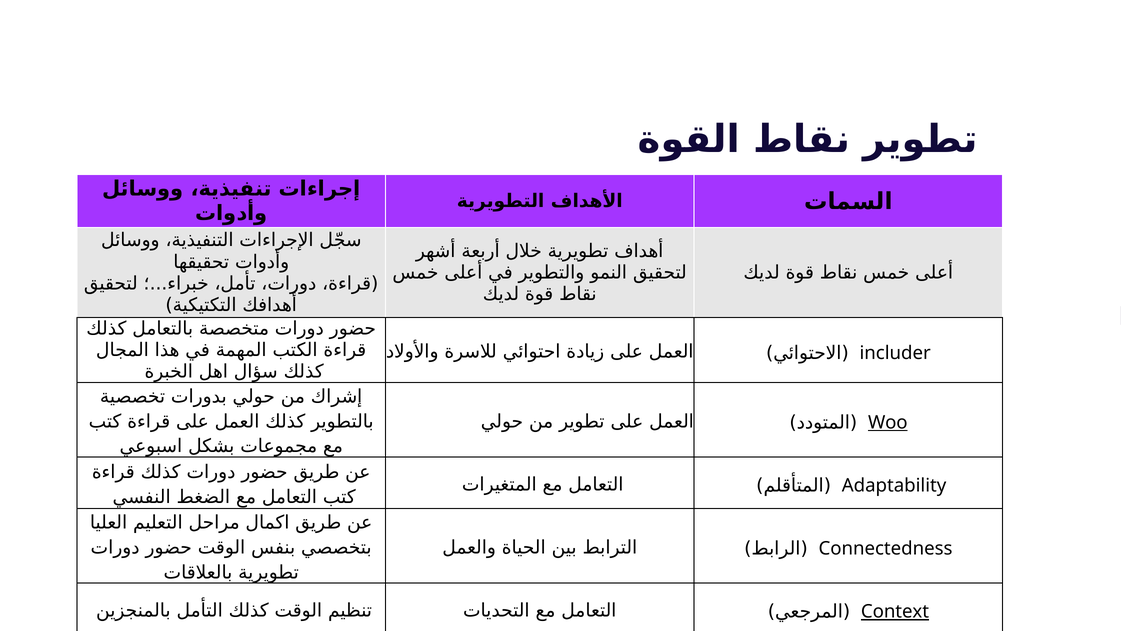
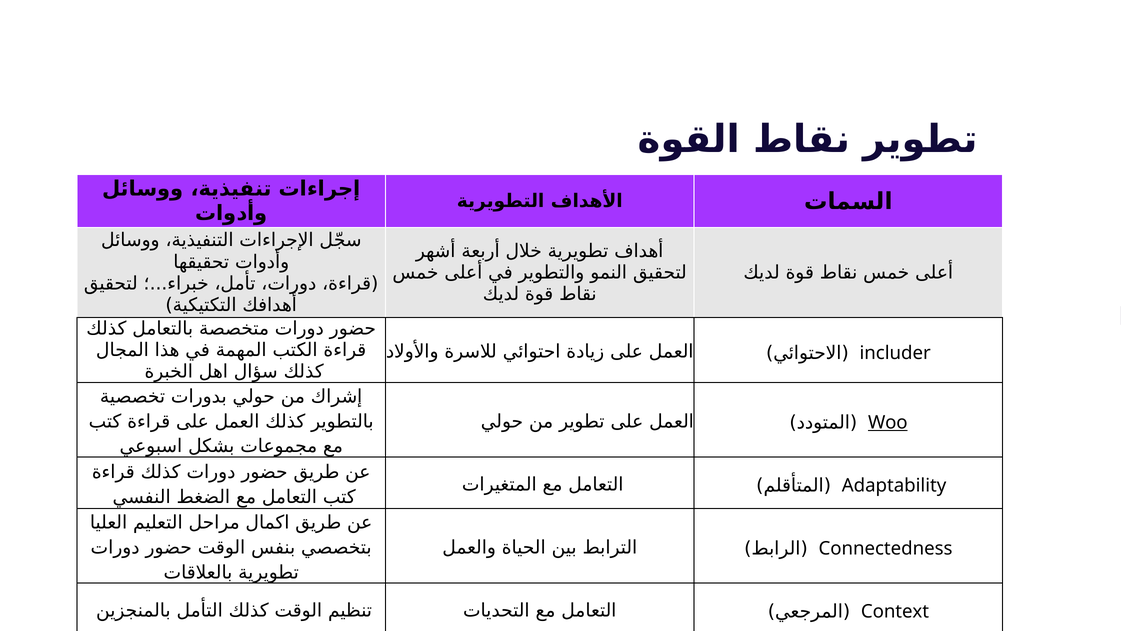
Context underline: present -> none
